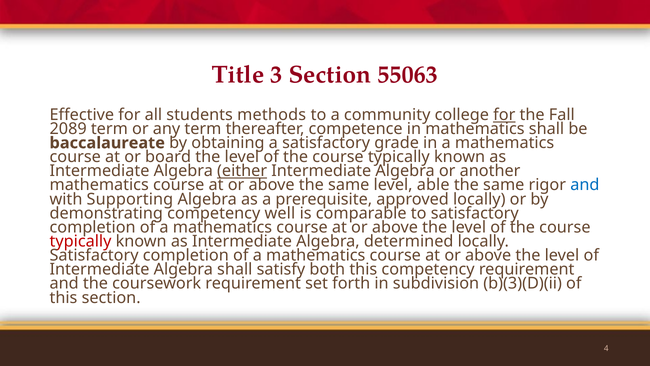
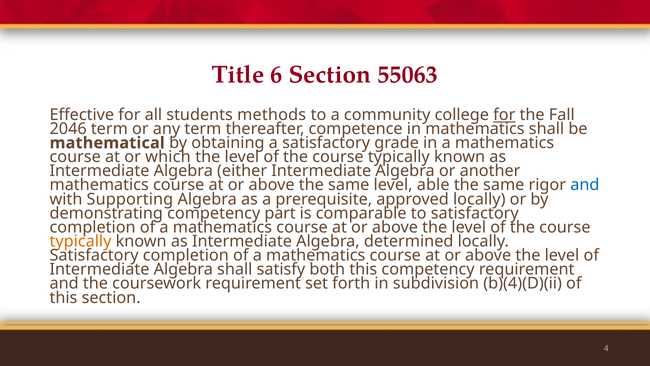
3: 3 -> 6
2089: 2089 -> 2046
baccalaureate: baccalaureate -> mathematical
board: board -> which
either underline: present -> none
well: well -> part
typically at (81, 241) colour: red -> orange
b)(3)(D)(ii: b)(3)(D)(ii -> b)(4)(D)(ii
